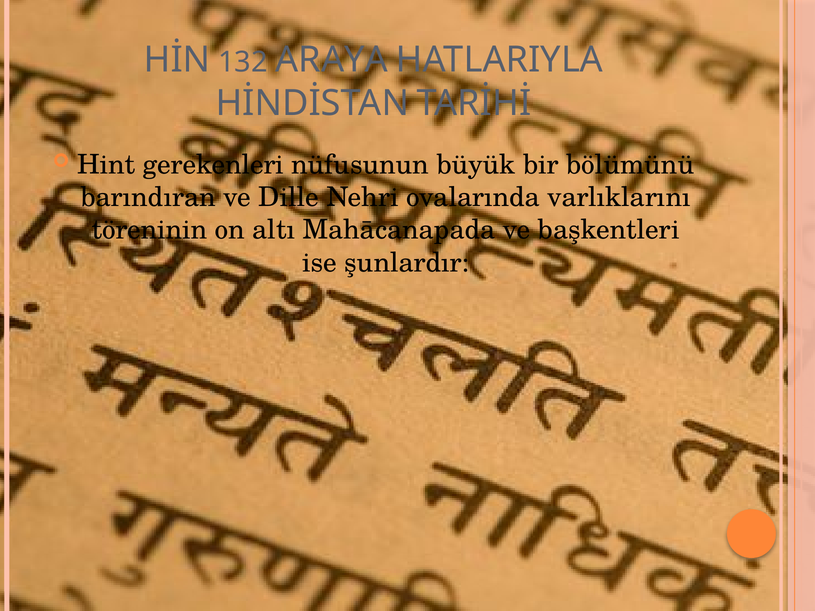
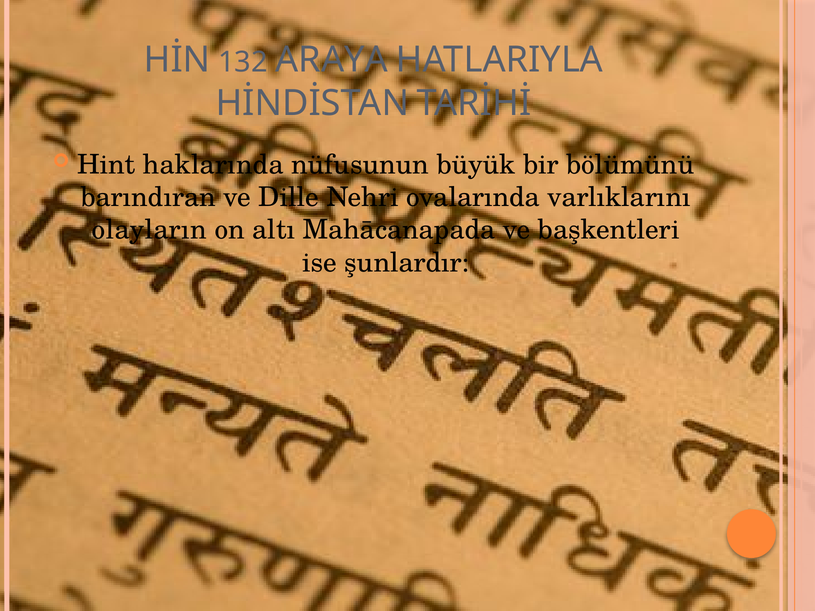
gerekenleri: gerekenleri -> haklarında
töreninin: töreninin -> olayların
